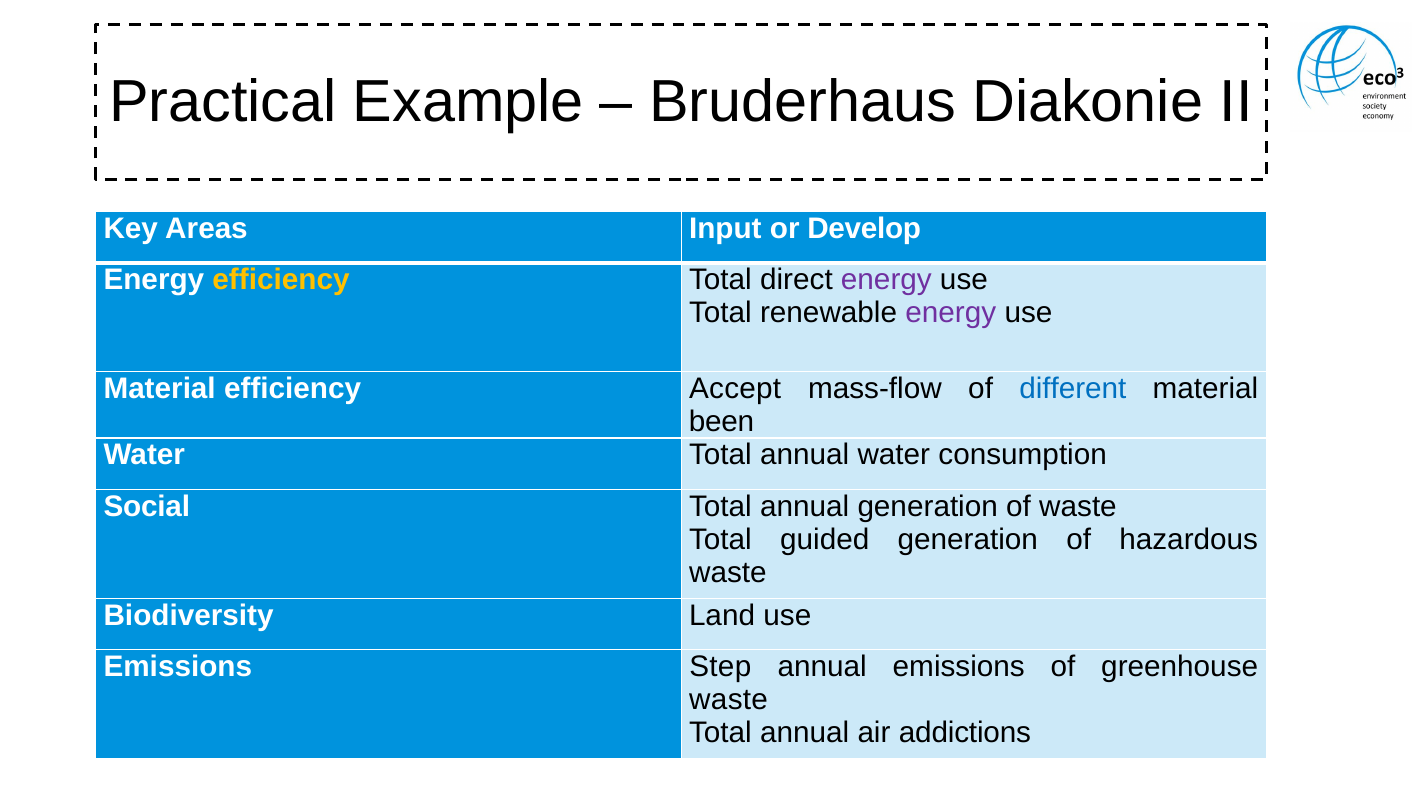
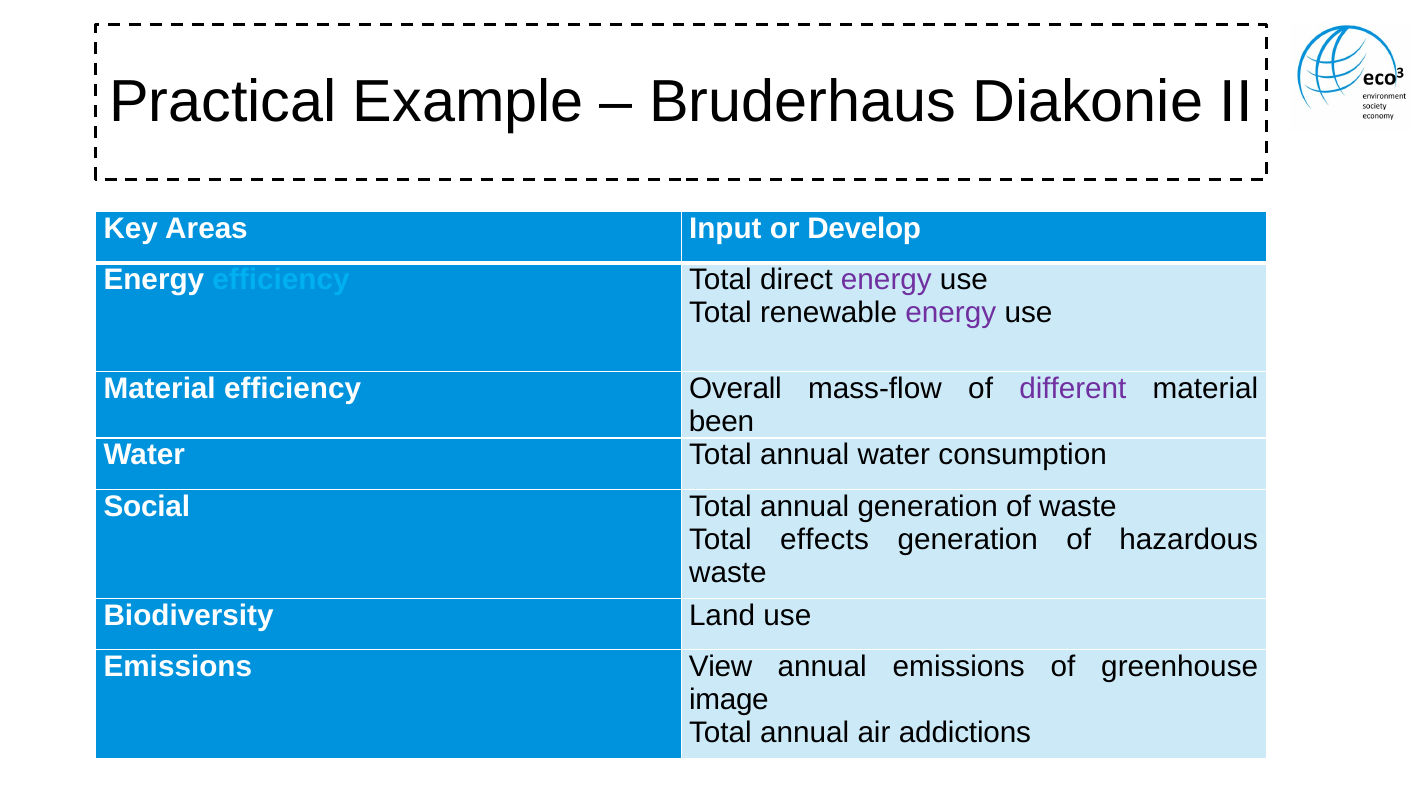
efficiency at (281, 280) colour: yellow -> light blue
Accept: Accept -> Overall
different colour: blue -> purple
guided: guided -> effects
Step: Step -> View
waste at (729, 700): waste -> image
